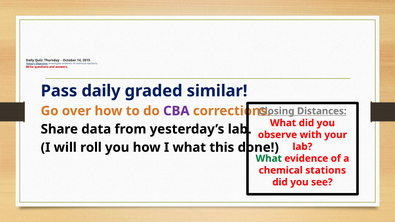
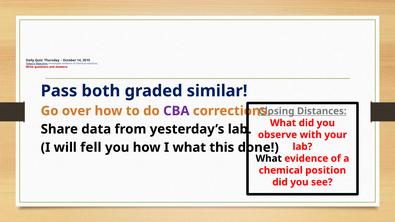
Pass daily: daily -> both
roll: roll -> fell
What at (269, 159) colour: green -> black
stations: stations -> position
